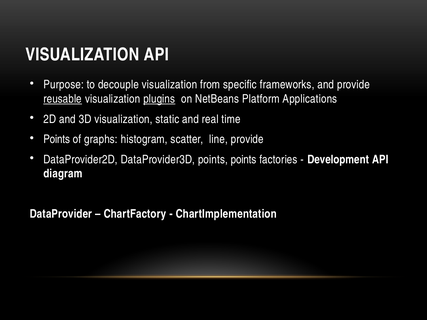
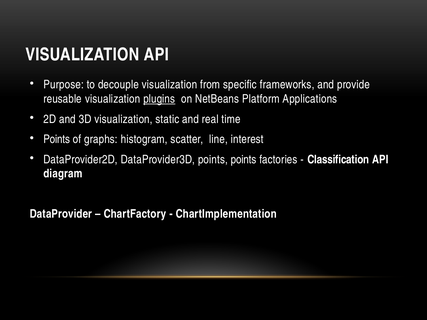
reusable underline: present -> none
line provide: provide -> interest
Development: Development -> Classification
